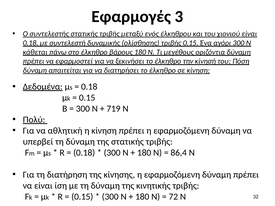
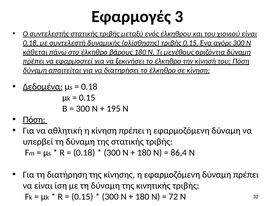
719: 719 -> 195
Πολύ at (34, 120): Πολύ -> Πόση
